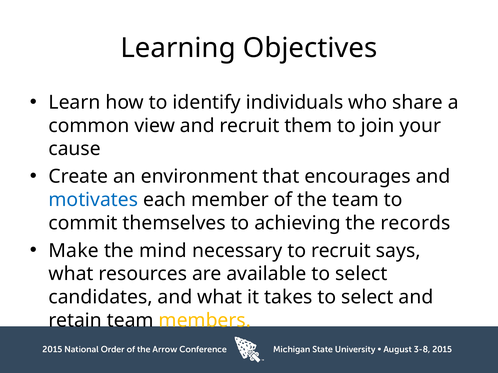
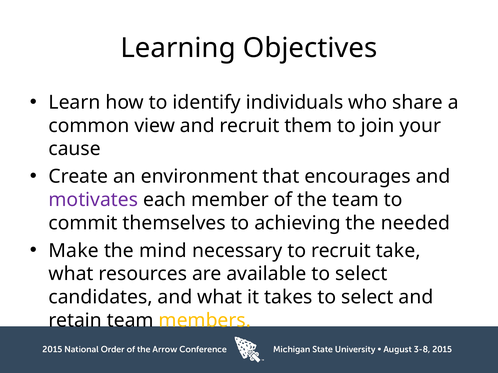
motivates colour: blue -> purple
records: records -> needed
says: says -> take
